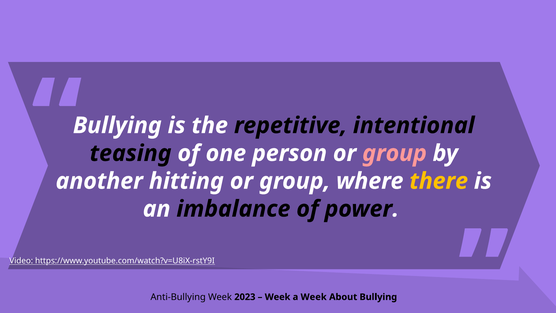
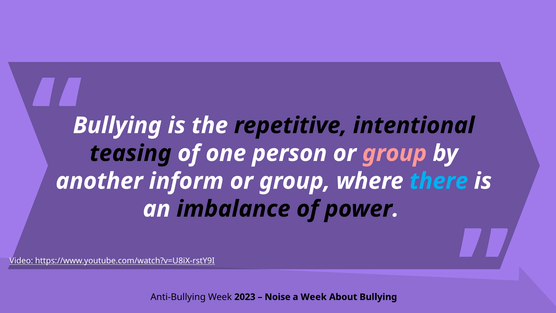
hitting: hitting -> inform
there colour: yellow -> light blue
Week at (278, 297): Week -> Noise
